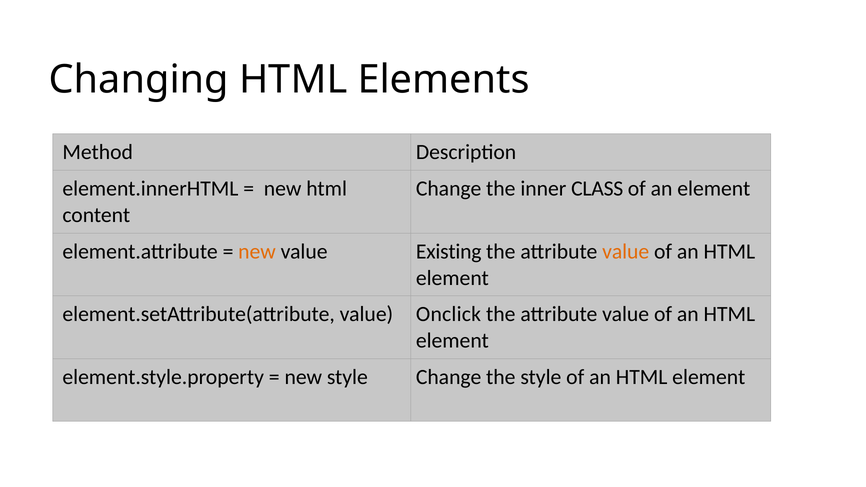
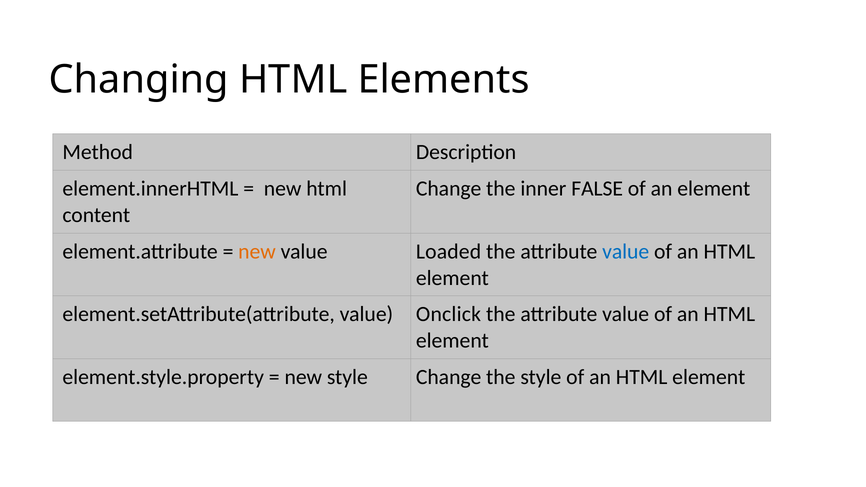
CLASS: CLASS -> FALSE
Existing: Existing -> Loaded
value at (626, 252) colour: orange -> blue
